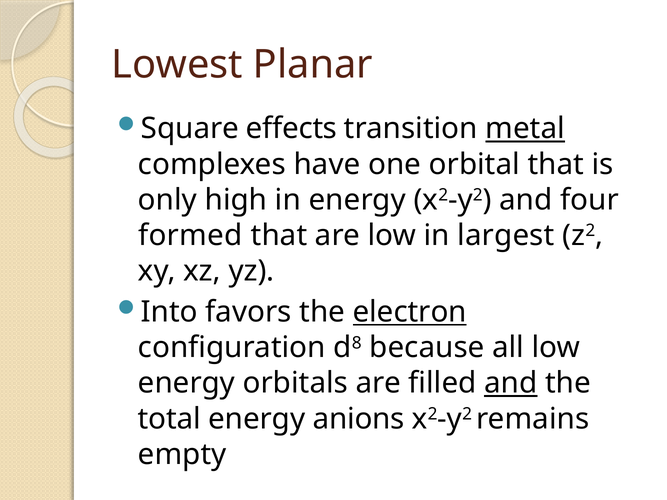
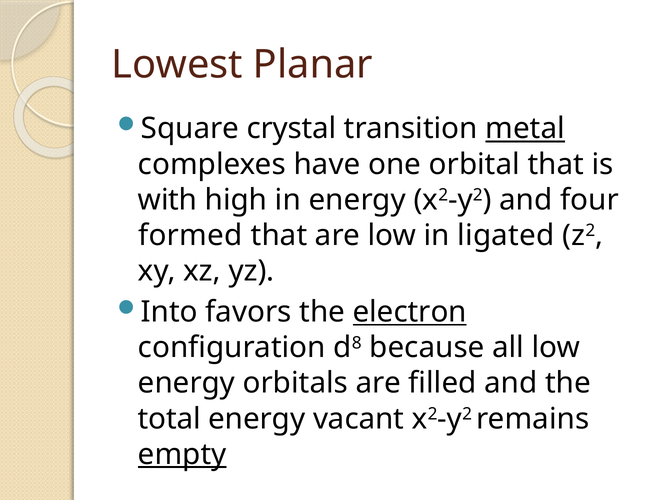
effects: effects -> crystal
only: only -> with
largest: largest -> ligated
and at (511, 383) underline: present -> none
anions: anions -> vacant
empty underline: none -> present
